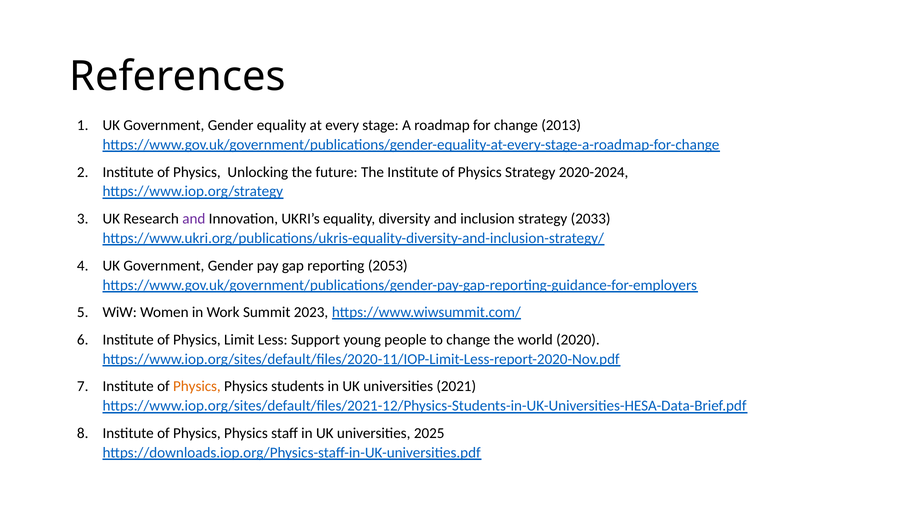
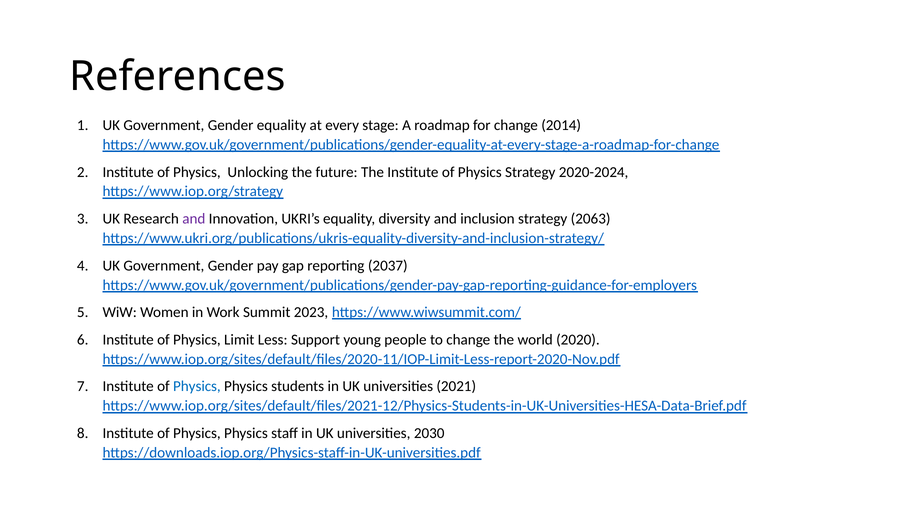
2013: 2013 -> 2014
2033: 2033 -> 2063
2053: 2053 -> 2037
Physics at (197, 387) colour: orange -> blue
2025: 2025 -> 2030
